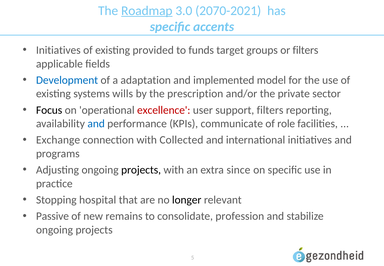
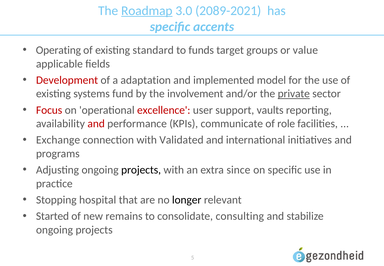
2070-2021: 2070-2021 -> 2089-2021
Initiatives at (58, 50): Initiatives -> Operating
provided: provided -> standard
or filters: filters -> value
Development colour: blue -> red
wills: wills -> fund
prescription: prescription -> involvement
private underline: none -> present
Focus colour: black -> red
support filters: filters -> vaults
and at (96, 124) colour: blue -> red
Collected: Collected -> Validated
Passive: Passive -> Started
profession: profession -> consulting
